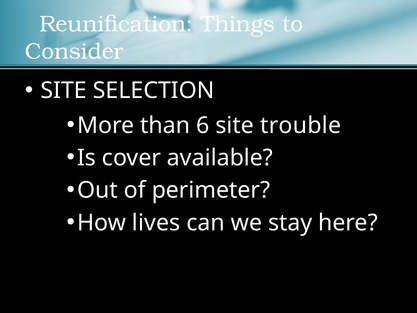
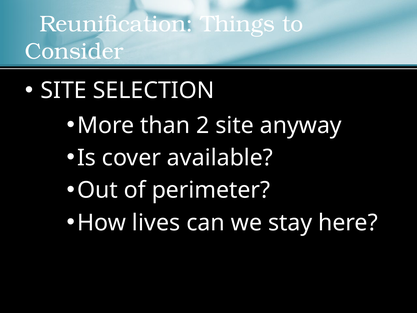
6: 6 -> 2
trouble: trouble -> anyway
